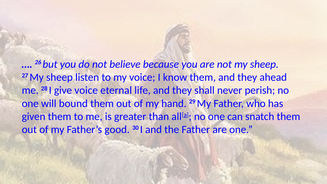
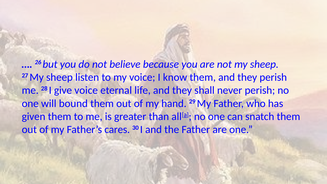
they ahead: ahead -> perish
good: good -> cares
